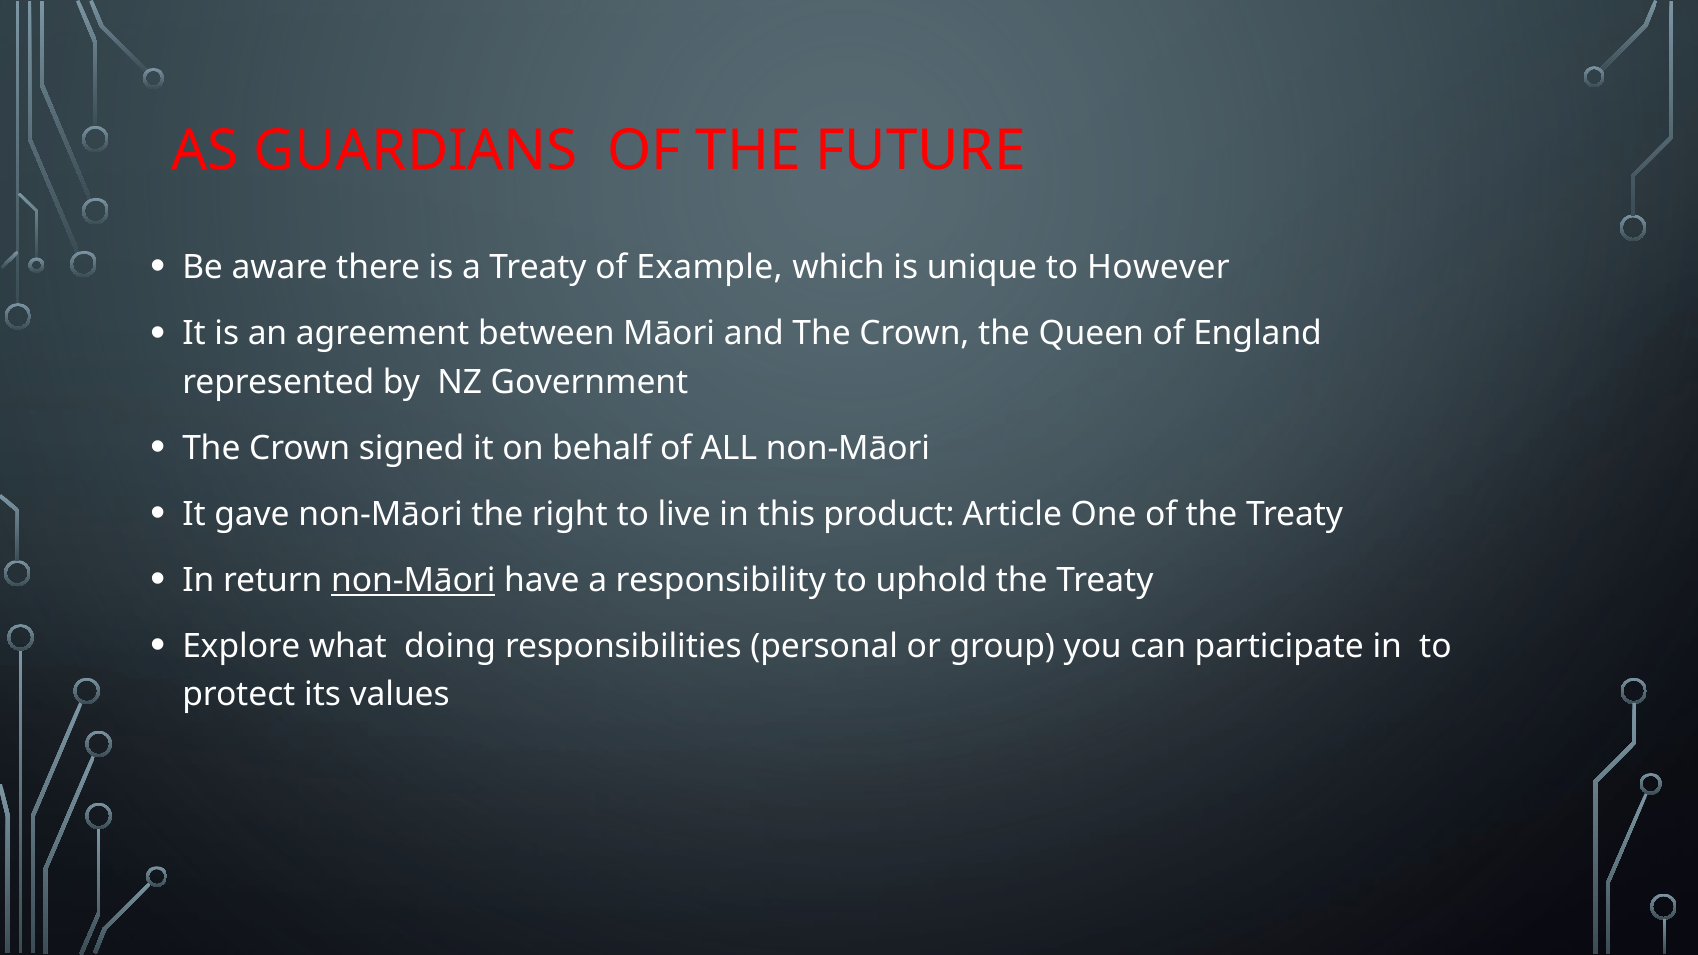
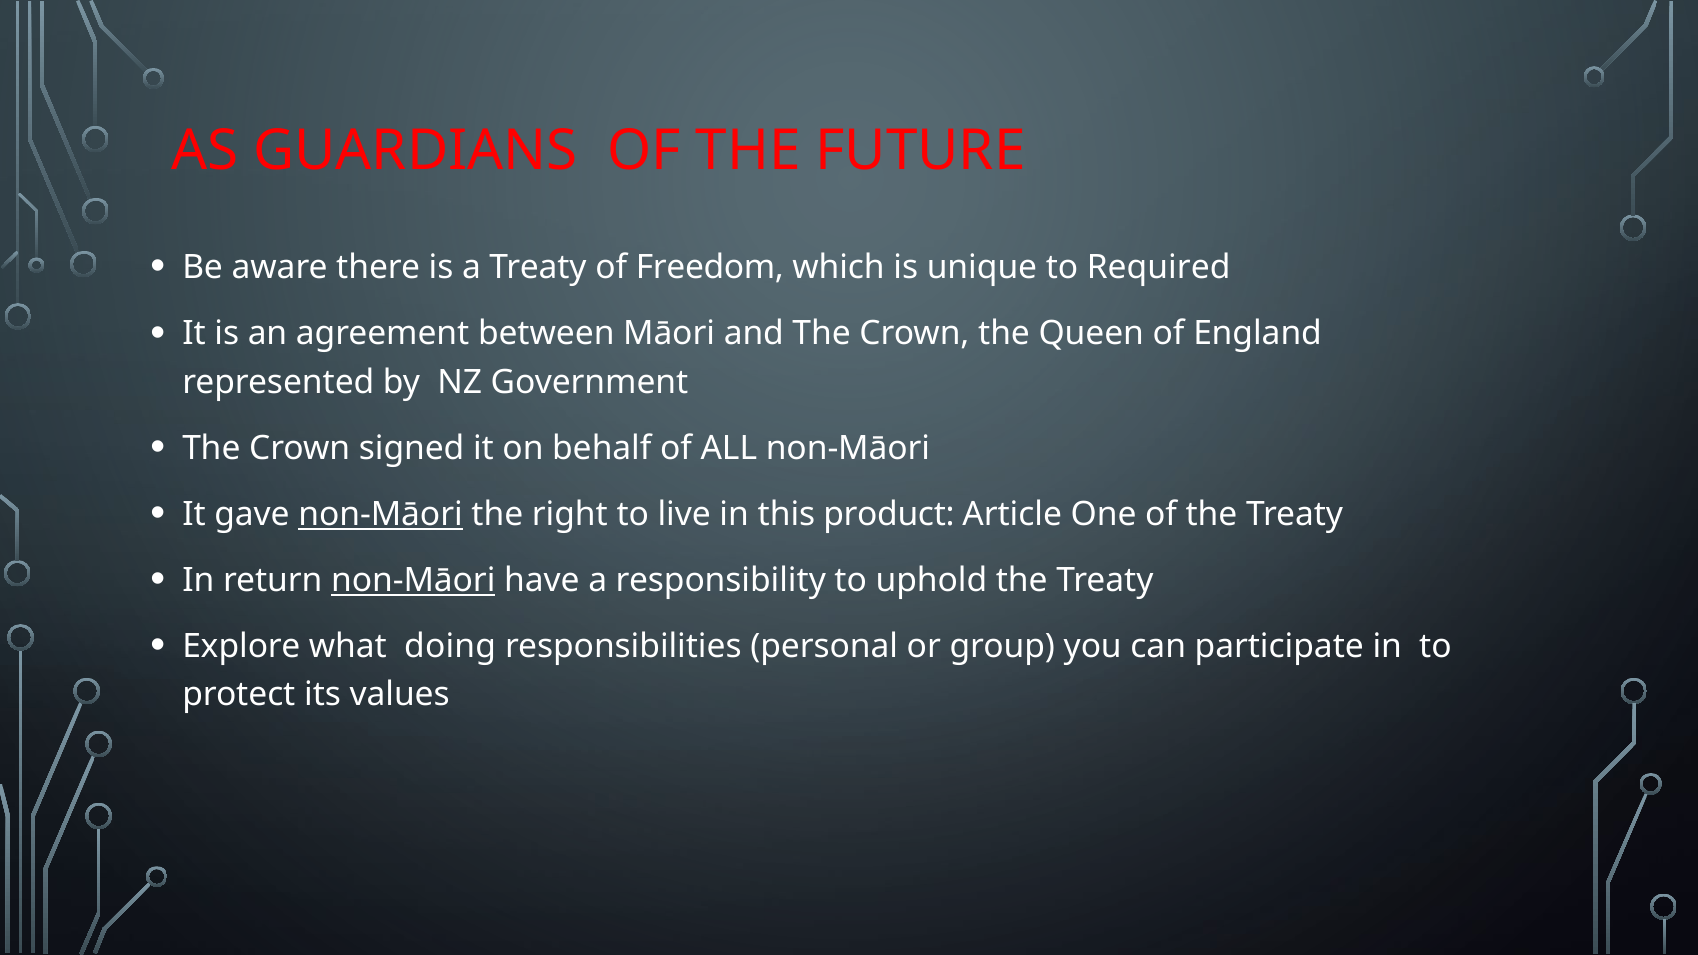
Example: Example -> Freedom
However: However -> Required
non-Māori at (381, 514) underline: none -> present
